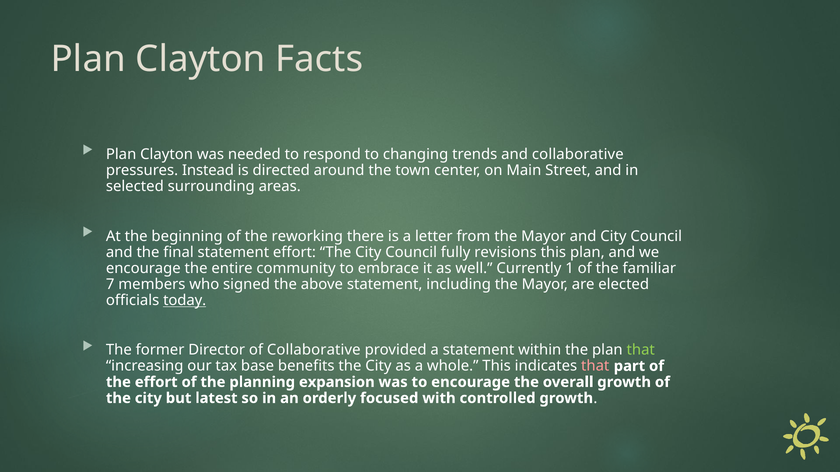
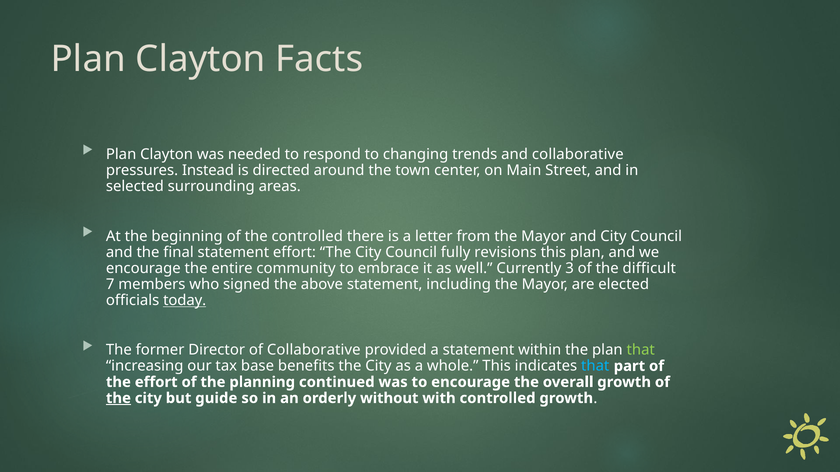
the reworking: reworking -> controlled
1: 1 -> 3
familiar: familiar -> difficult
that at (595, 366) colour: pink -> light blue
expansion: expansion -> continued
the at (118, 399) underline: none -> present
latest: latest -> guide
focused: focused -> without
